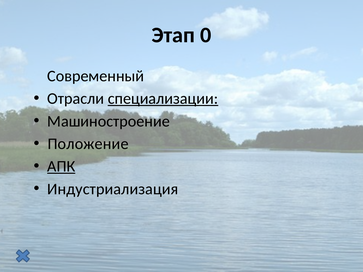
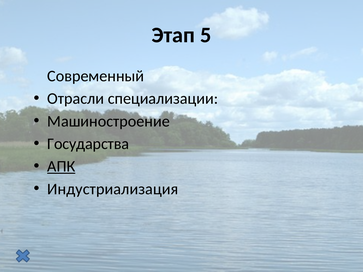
0: 0 -> 5
специализации underline: present -> none
Положение: Положение -> Государства
